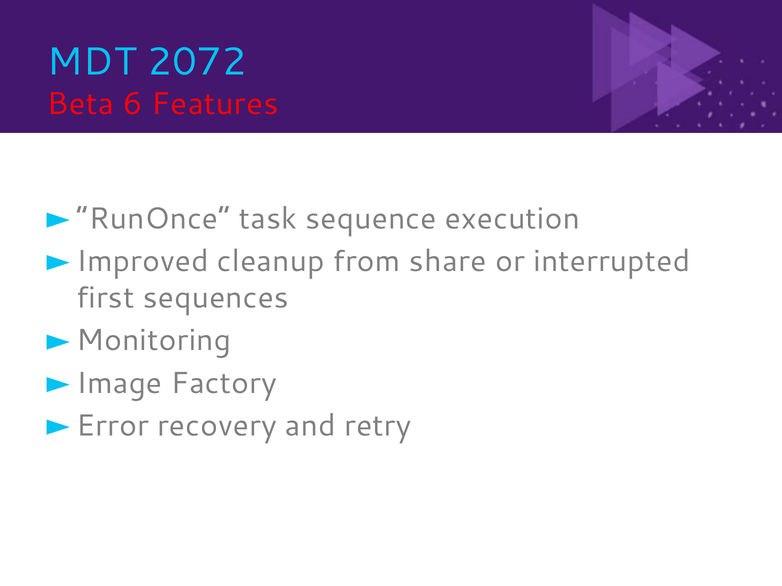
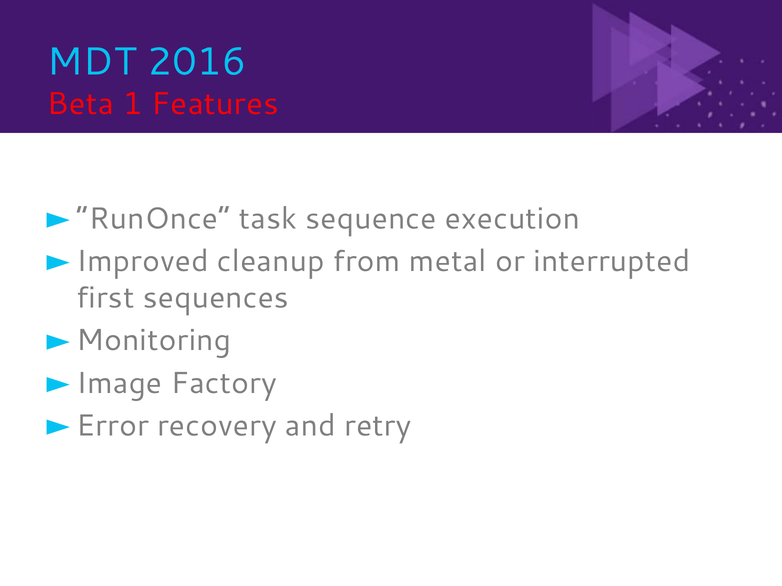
2072: 2072 -> 2016
6: 6 -> 1
share: share -> metal
